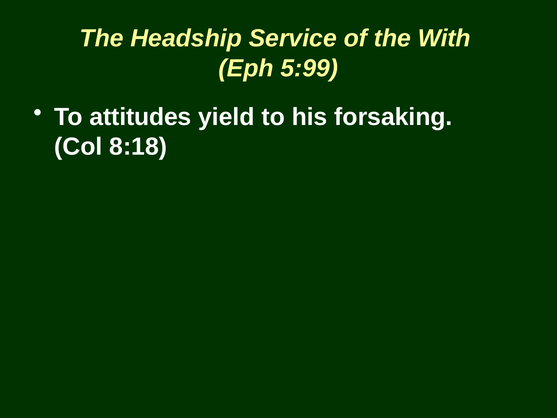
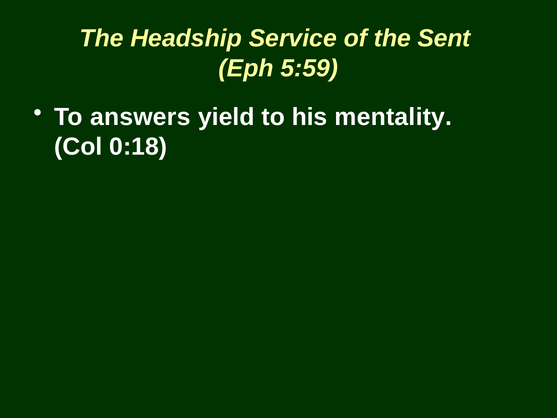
With: With -> Sent
5:99: 5:99 -> 5:59
attitudes: attitudes -> answers
forsaking: forsaking -> mentality
8:18: 8:18 -> 0:18
